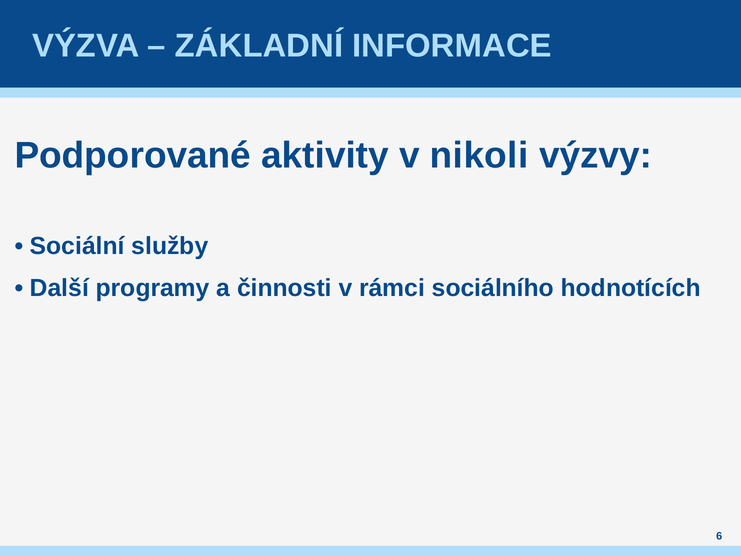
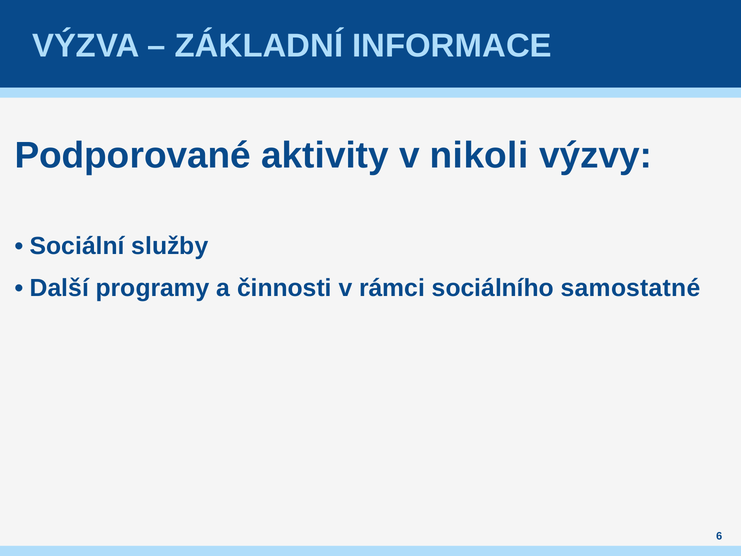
hodnotících: hodnotících -> samostatné
